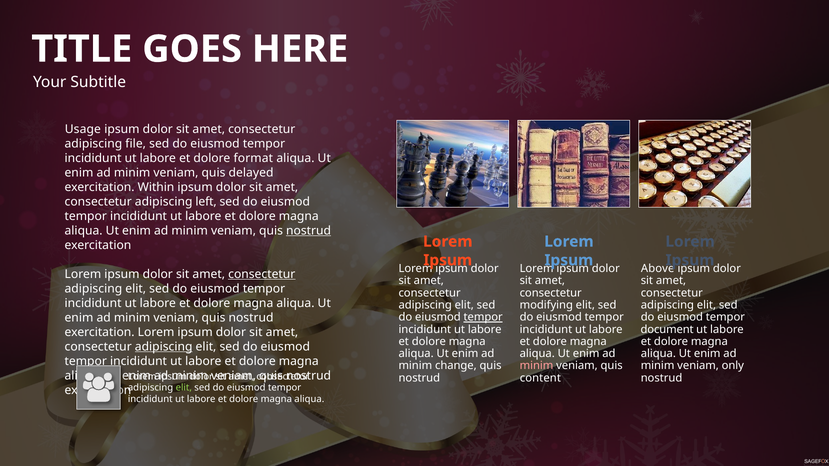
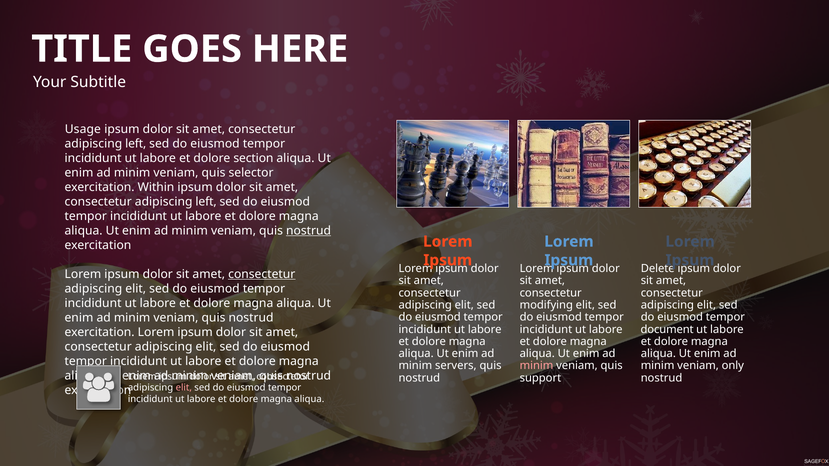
file at (136, 144): file -> left
format: format -> section
delayed: delayed -> selector
Above: Above -> Delete
tempor at (483, 317) underline: present -> none
adipiscing at (164, 347) underline: present -> none
change: change -> servers
content: content -> support
elit at (184, 388) colour: light green -> pink
